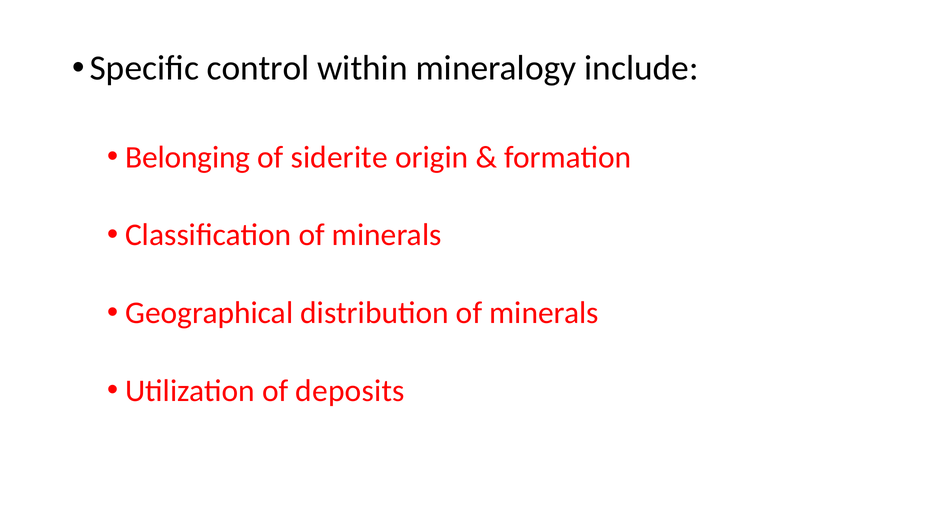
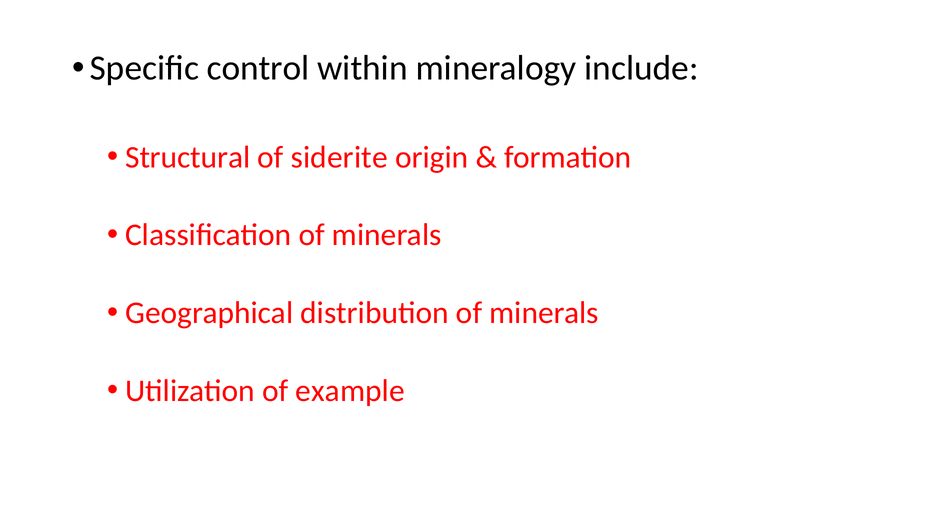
Belonging: Belonging -> Structural
deposits: deposits -> example
